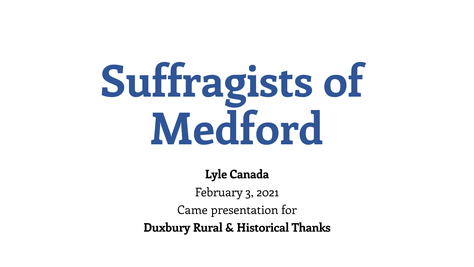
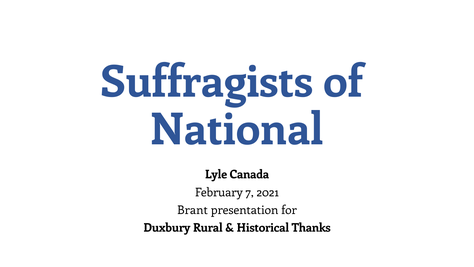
Medford: Medford -> National
3: 3 -> 7
Came: Came -> Brant
